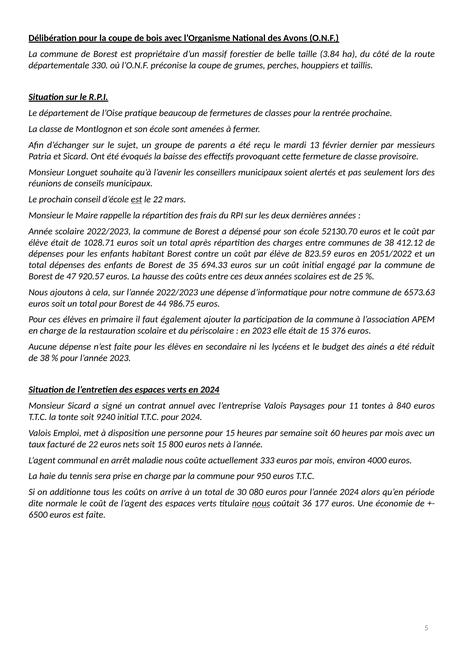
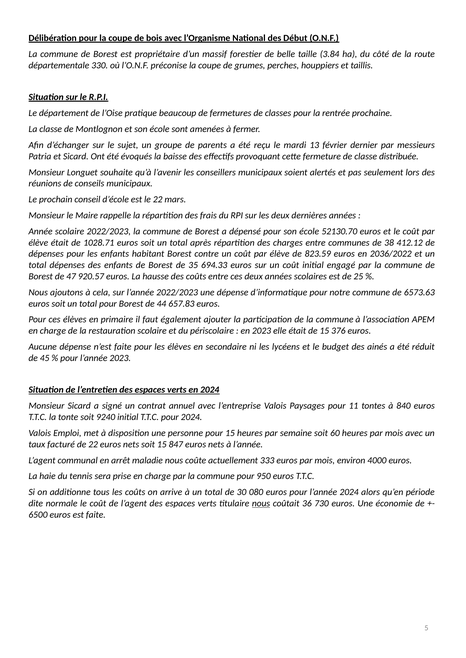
Avons: Avons -> Début
provisoire: provisoire -> distribuée
est at (136, 200) underline: present -> none
2051/2022: 2051/2022 -> 2036/2022
986.75: 986.75 -> 657.83
38 at (45, 359): 38 -> 45
800: 800 -> 847
177: 177 -> 730
